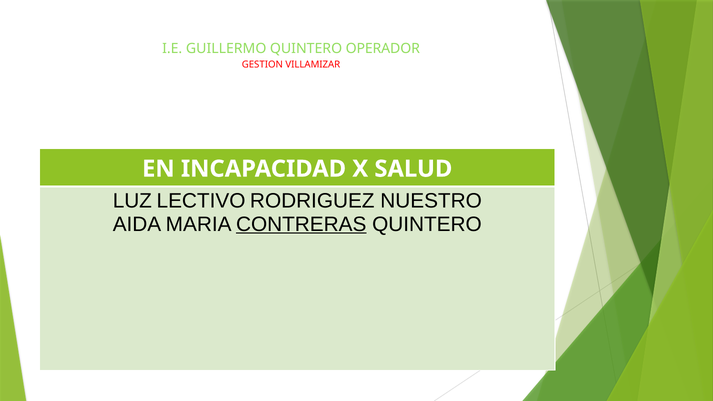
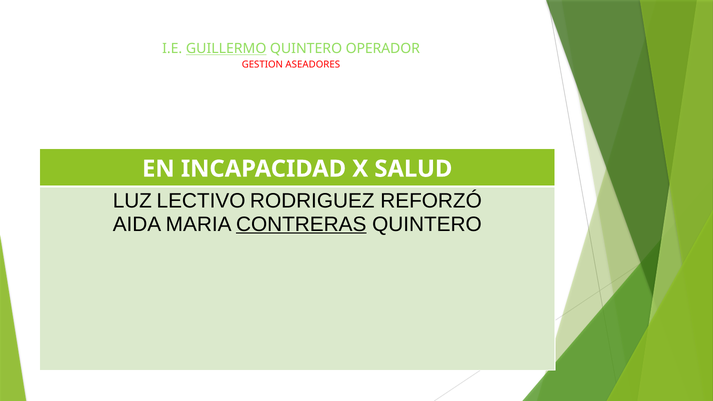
GUILLERMO underline: none -> present
VILLAMIZAR: VILLAMIZAR -> ASEADORES
NUESTRO: NUESTRO -> REFORZÓ
